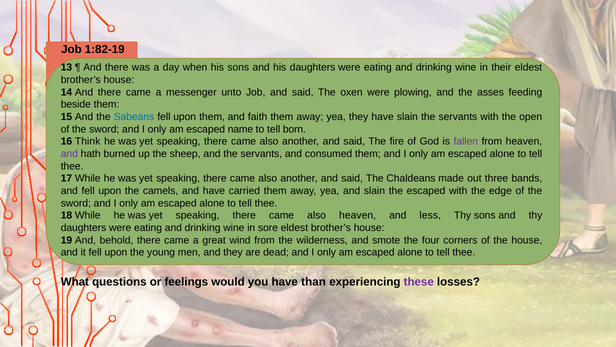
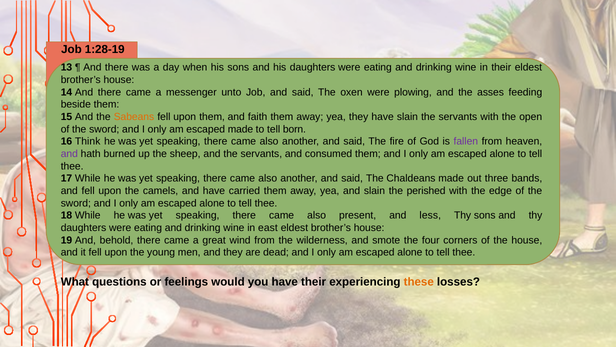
1:82-19: 1:82-19 -> 1:28-19
Sabeans colour: blue -> orange
escaped name: name -> made
the escaped: escaped -> perished
also heaven: heaven -> present
sore: sore -> east
have than: than -> their
these colour: purple -> orange
